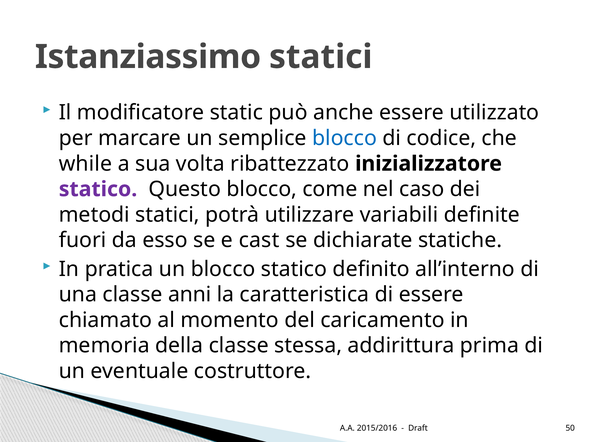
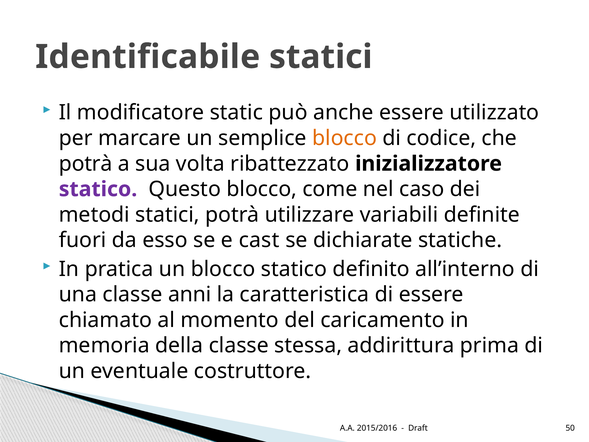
Istanziassimo: Istanziassimo -> Identificabile
blocco at (345, 138) colour: blue -> orange
while at (85, 164): while -> potrà
